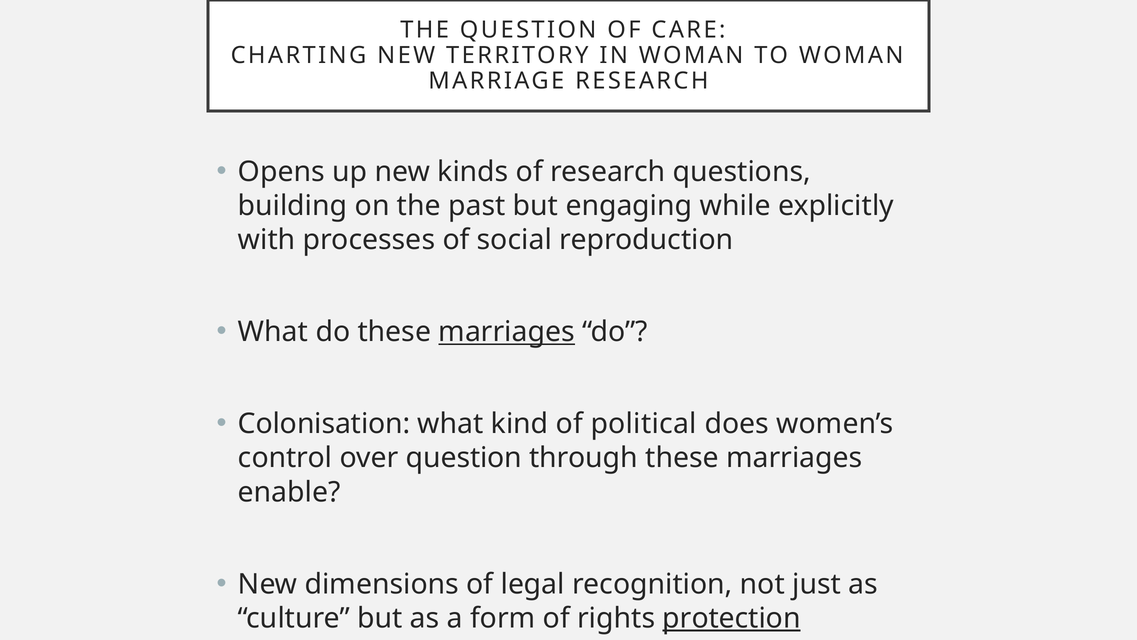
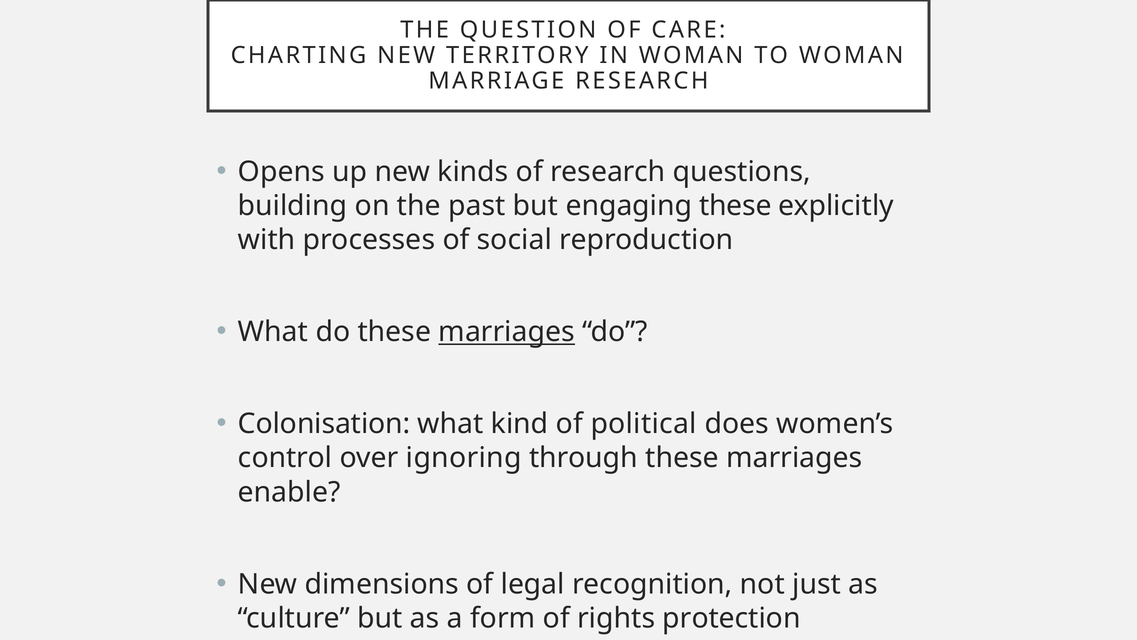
engaging while: while -> these
over question: question -> ignoring
protection underline: present -> none
